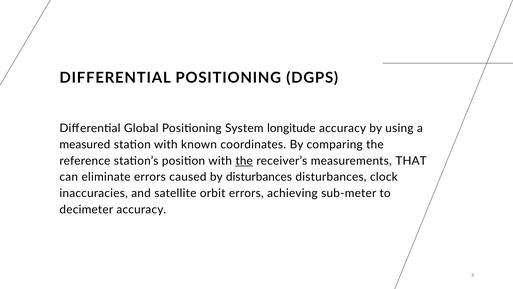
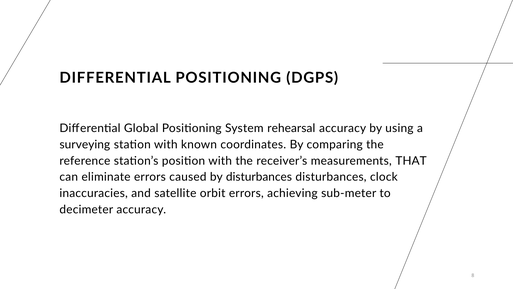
longitude: longitude -> rehearsal
measured: measured -> surveying
the at (244, 161) underline: present -> none
